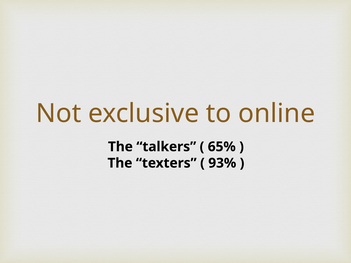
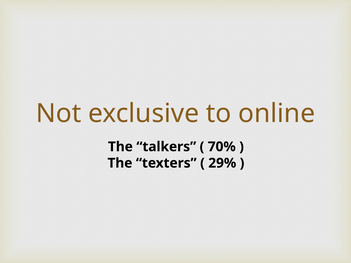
65%: 65% -> 70%
93%: 93% -> 29%
